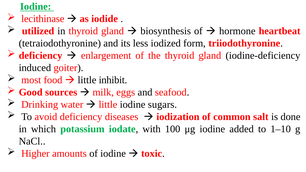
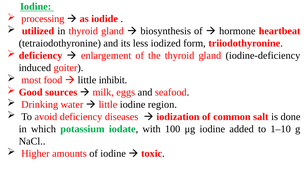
lecithinase: lecithinase -> processing
sugars: sugars -> region
